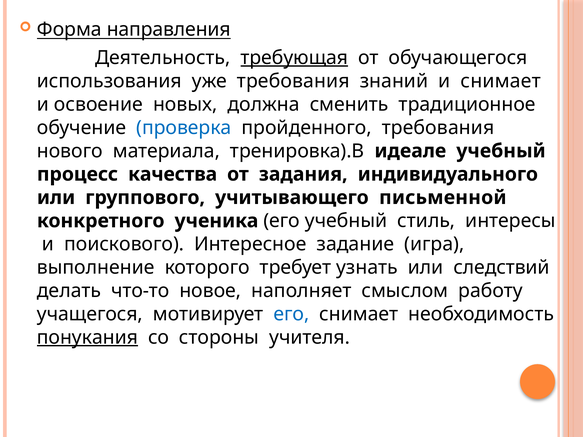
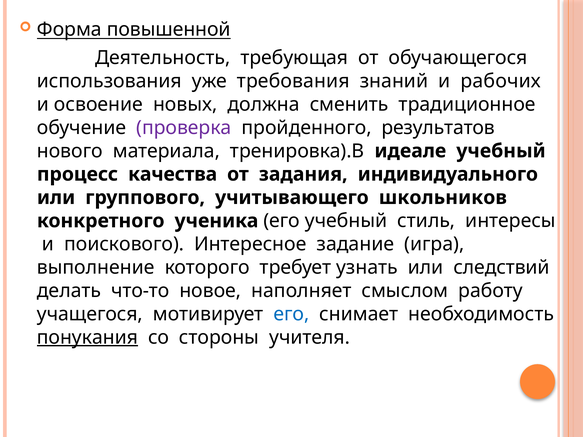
направления: направления -> повышенной
требующая underline: present -> none
и снимает: снимает -> рабочих
проверка colour: blue -> purple
пройденного требования: требования -> результатов
письменной: письменной -> школьников
